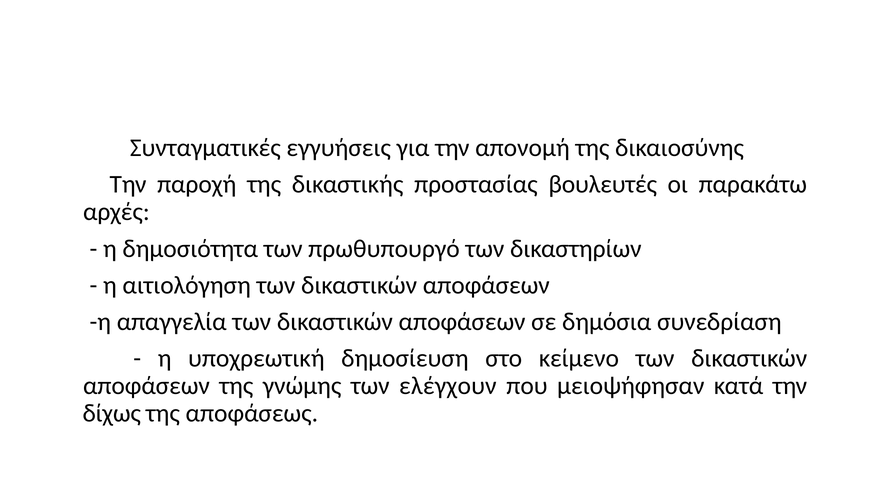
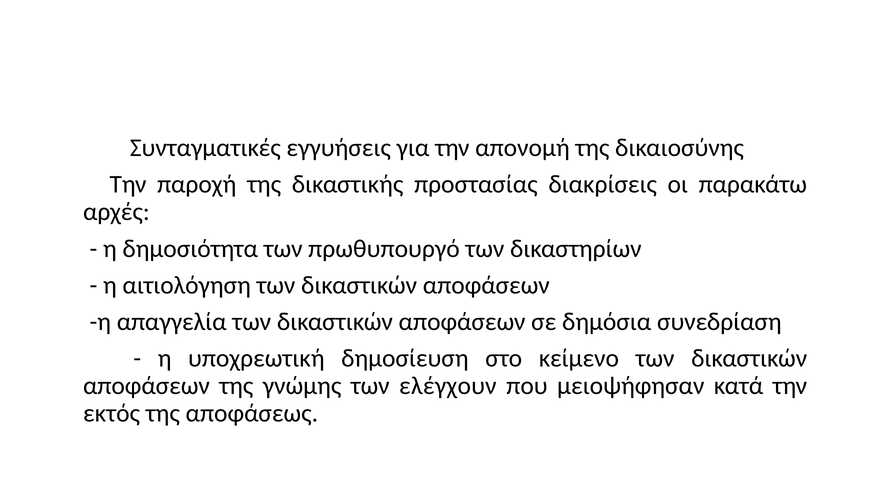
βουλευτές: βουλευτές -> διακρίσεις
δίχως: δίχως -> εκτός
